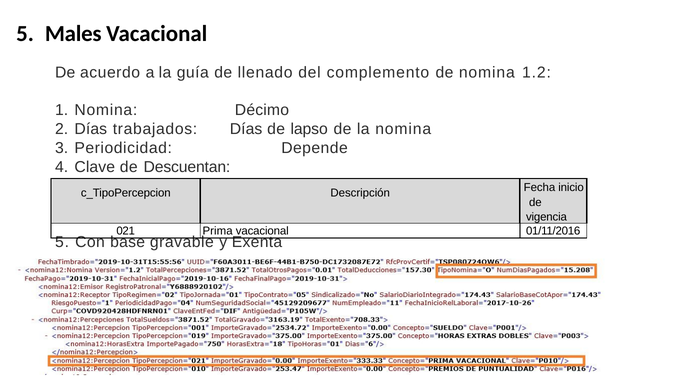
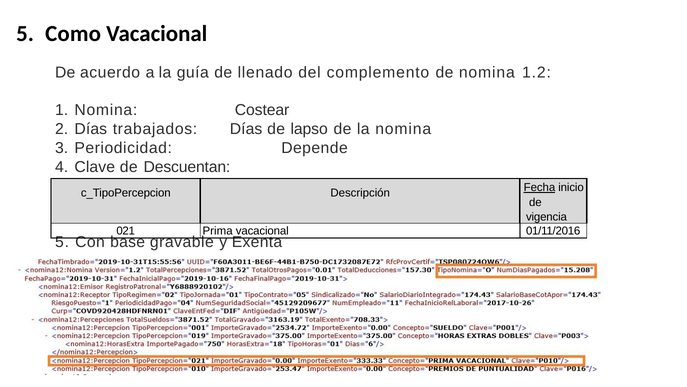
Males: Males -> Como
Décimo: Décimo -> Costear
Fecha underline: none -> present
